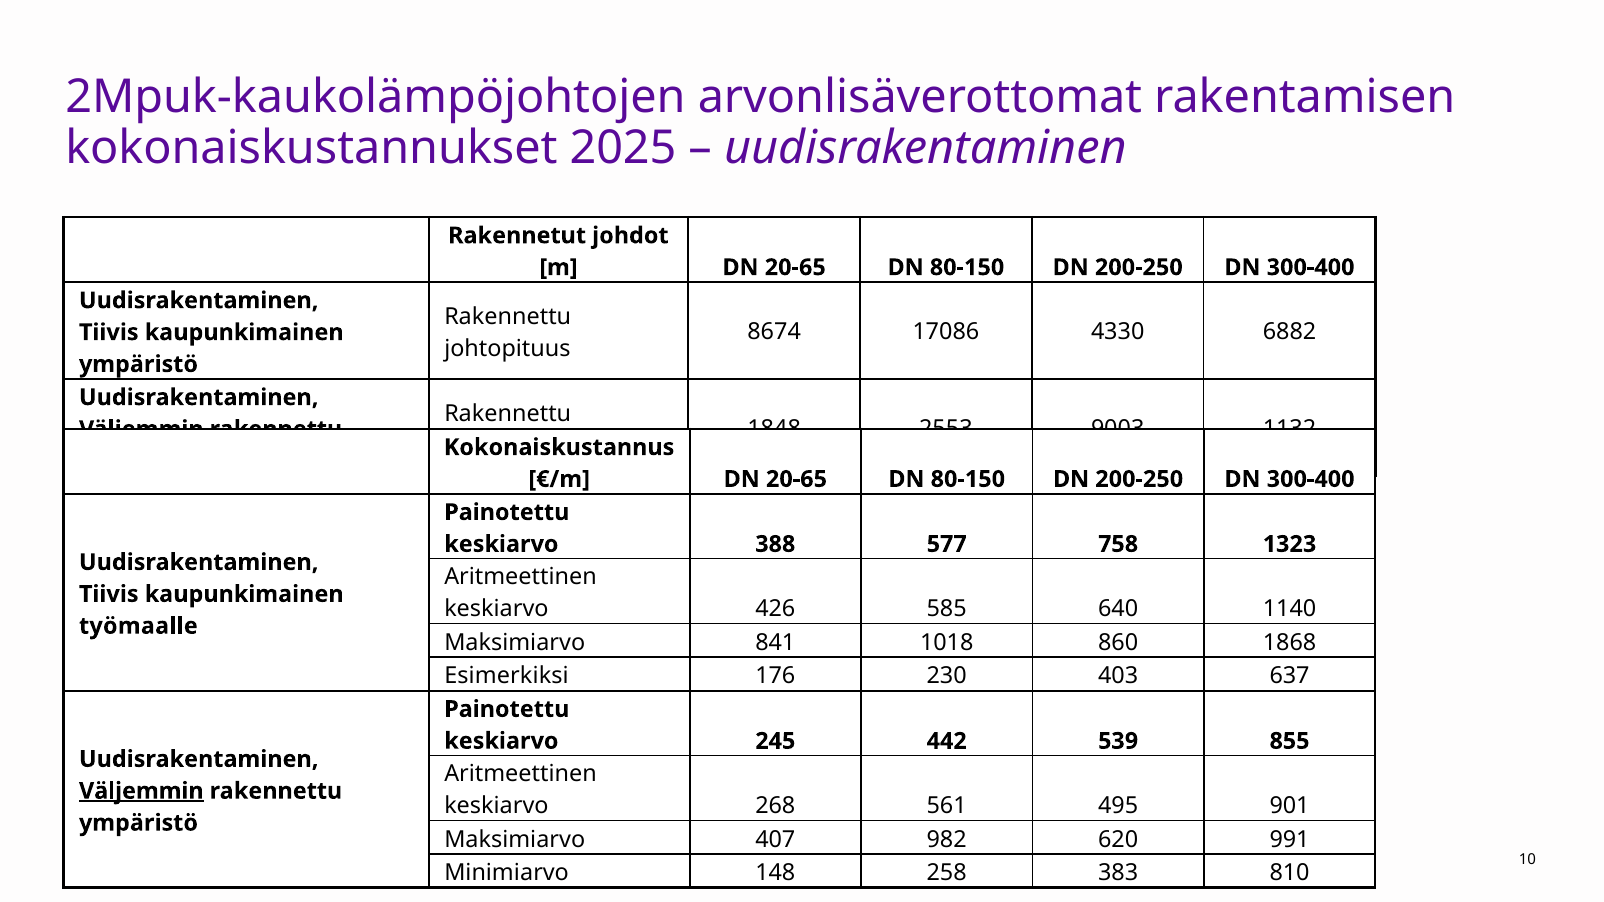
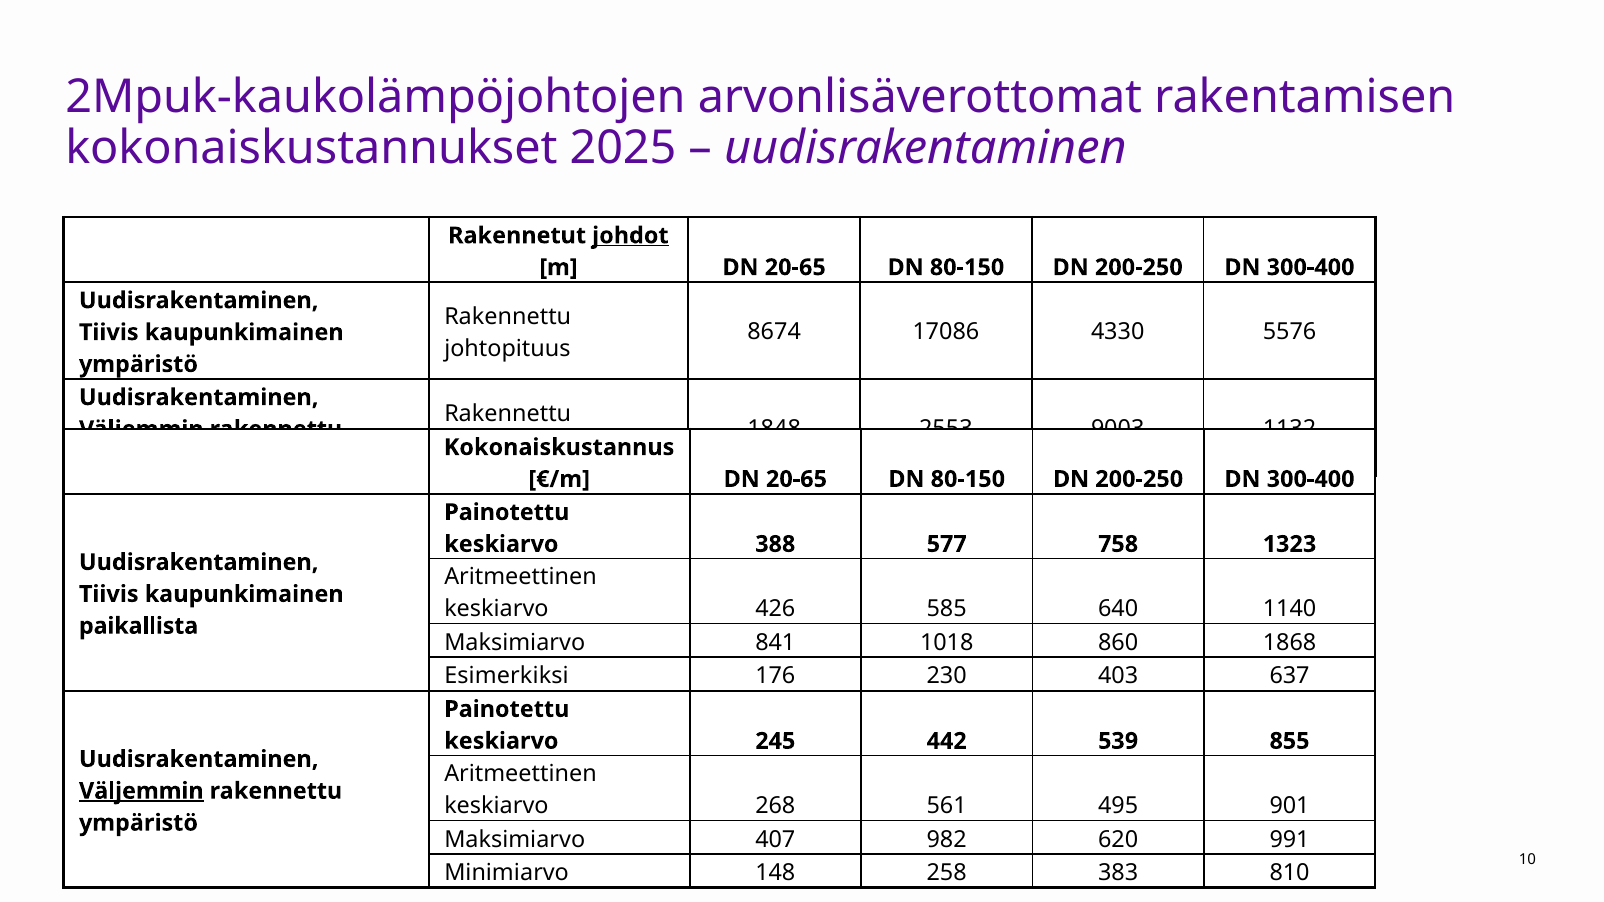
johdot underline: none -> present
6882: 6882 -> 5576
työmaalle: työmaalle -> paikallista
